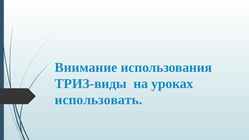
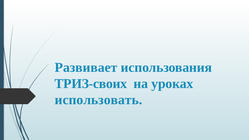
Внимание: Внимание -> Развивает
ТРИЗ-виды: ТРИЗ-виды -> ТРИЗ-своих
